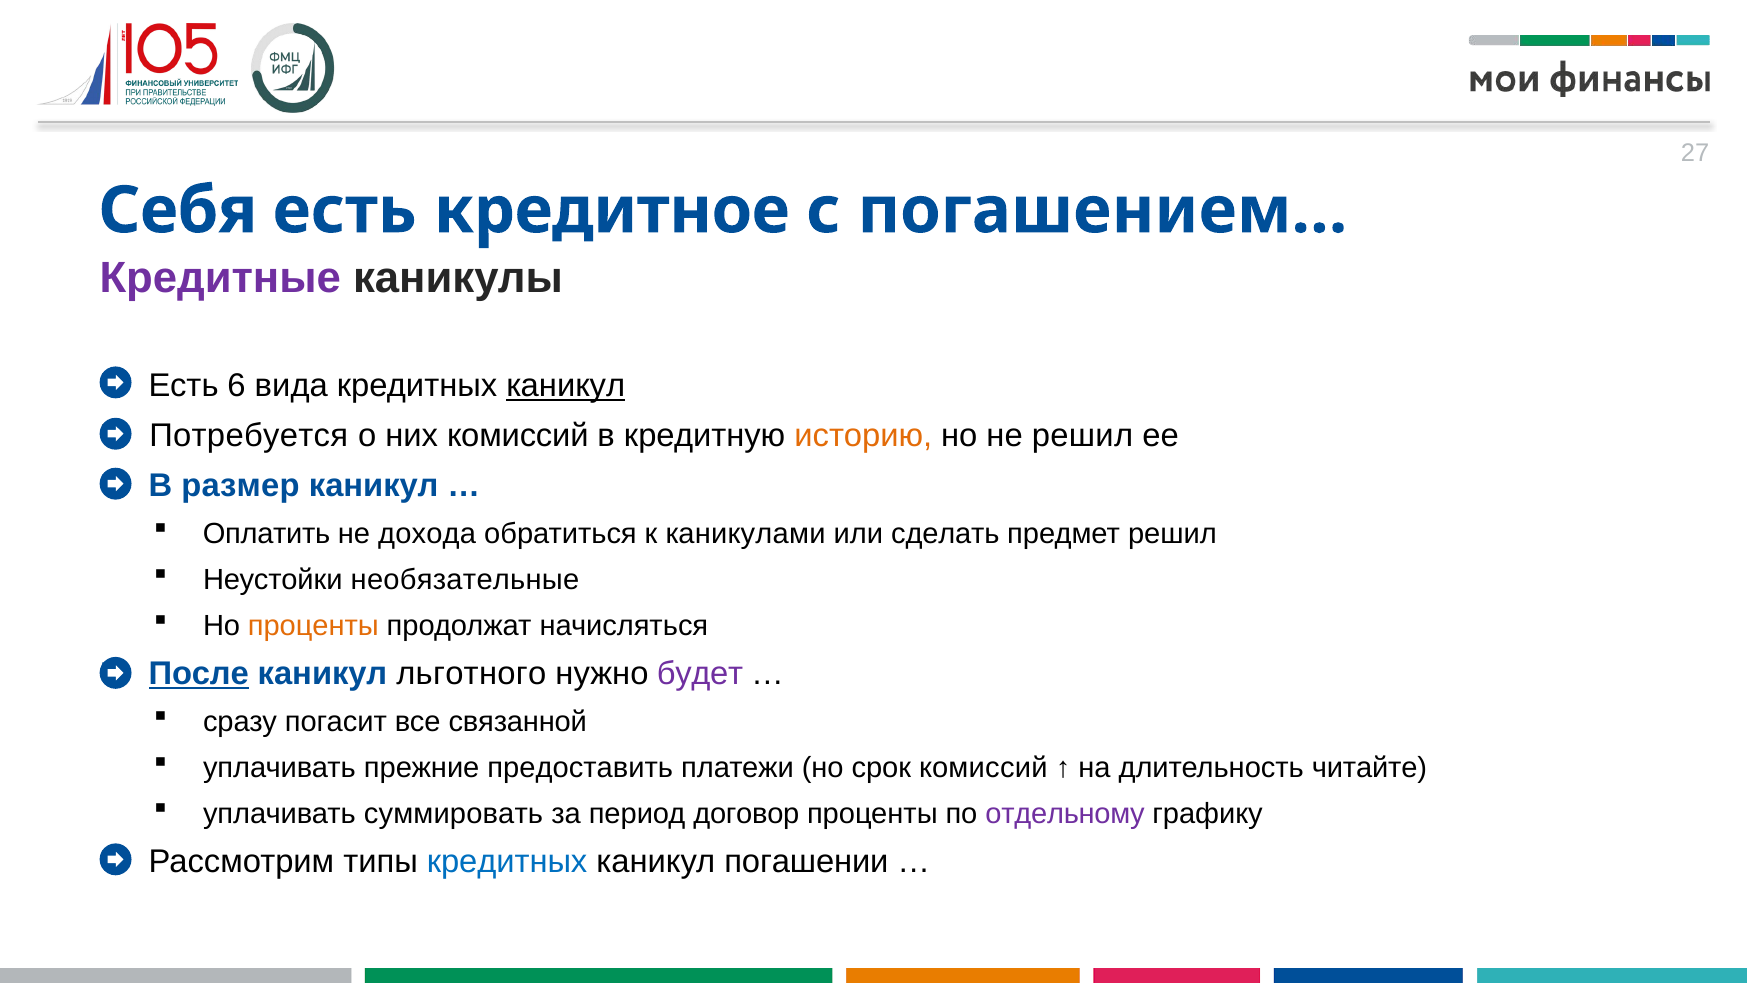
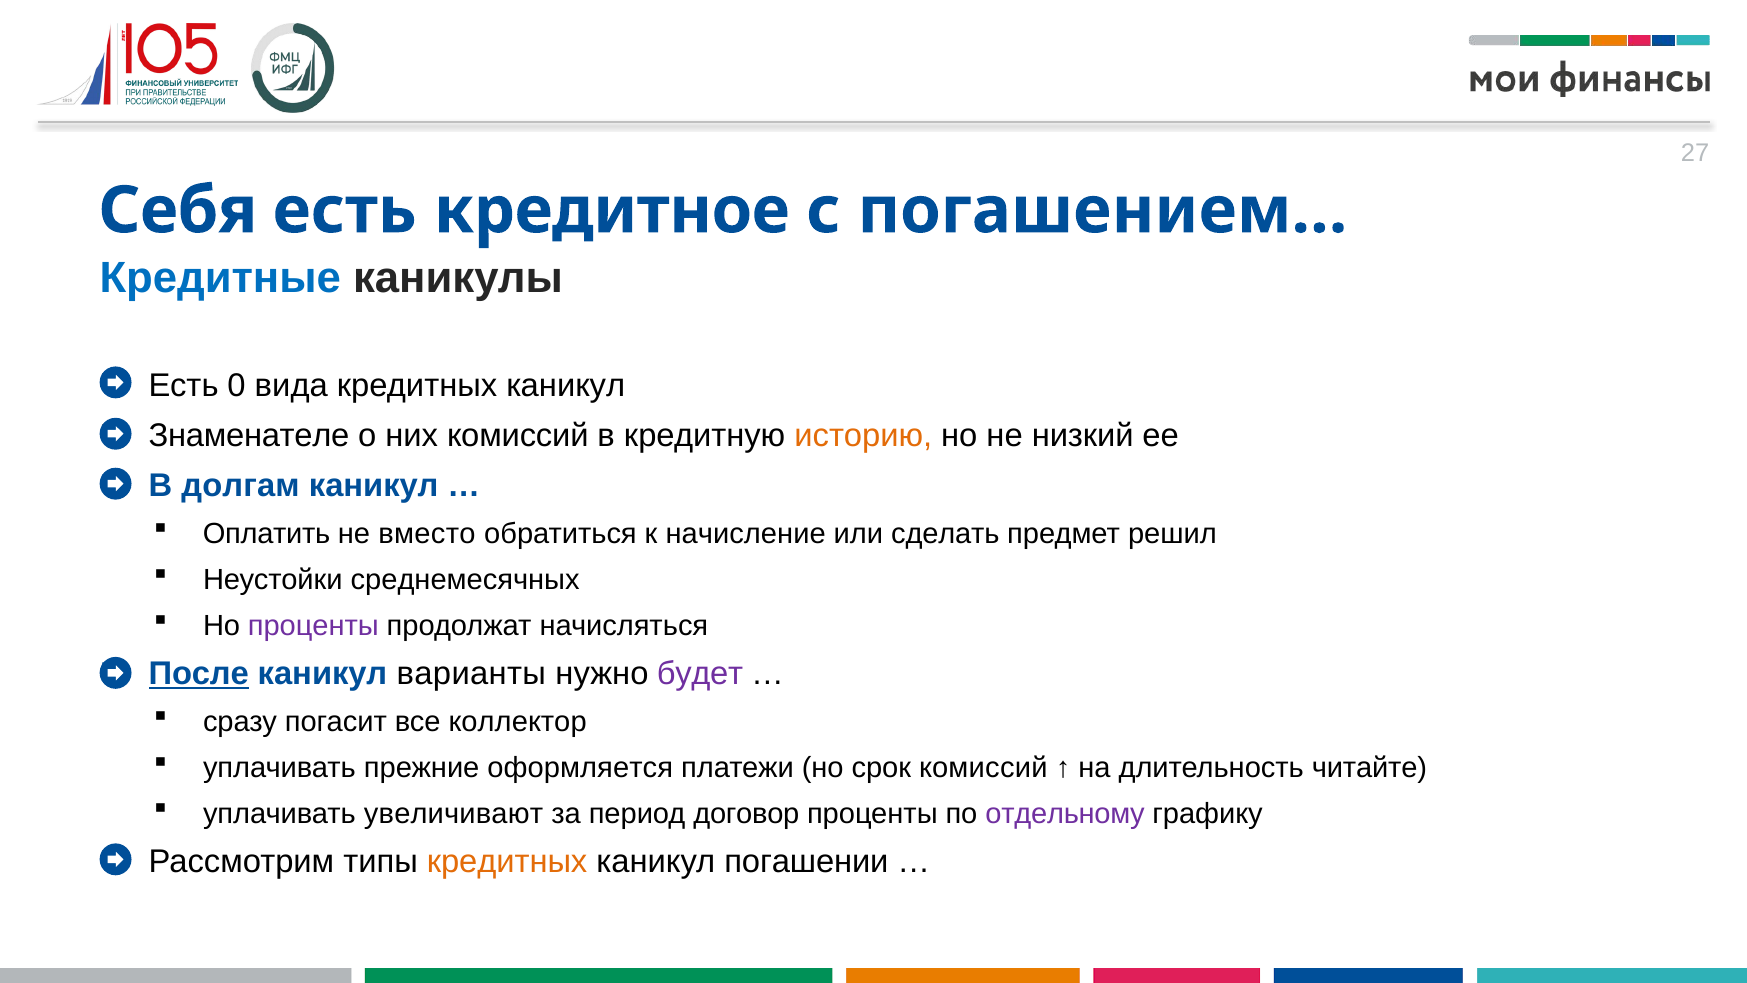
Кредитные colour: purple -> blue
6: 6 -> 0
каникул at (566, 385) underline: present -> none
Потребуется: Потребуется -> Знаменателе
не решил: решил -> низкий
размер: размер -> долгам
дохода: дохода -> вместо
каникулами: каникулами -> начисление
необязательные: необязательные -> среднемесячных
проценты at (313, 625) colour: orange -> purple
льготного: льготного -> варианты
связанной: связанной -> коллектор
предоставить: предоставить -> оформляется
суммировать: суммировать -> увеличивают
кредитных at (507, 861) colour: blue -> orange
